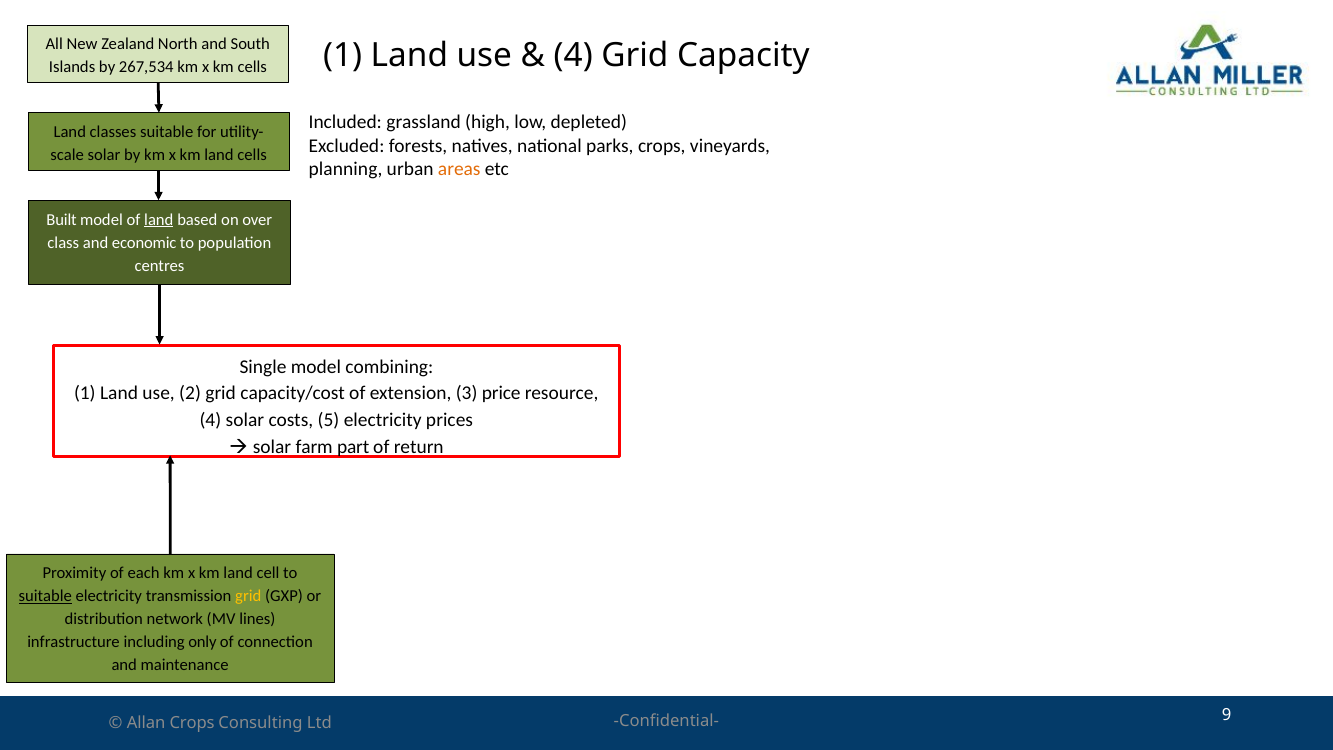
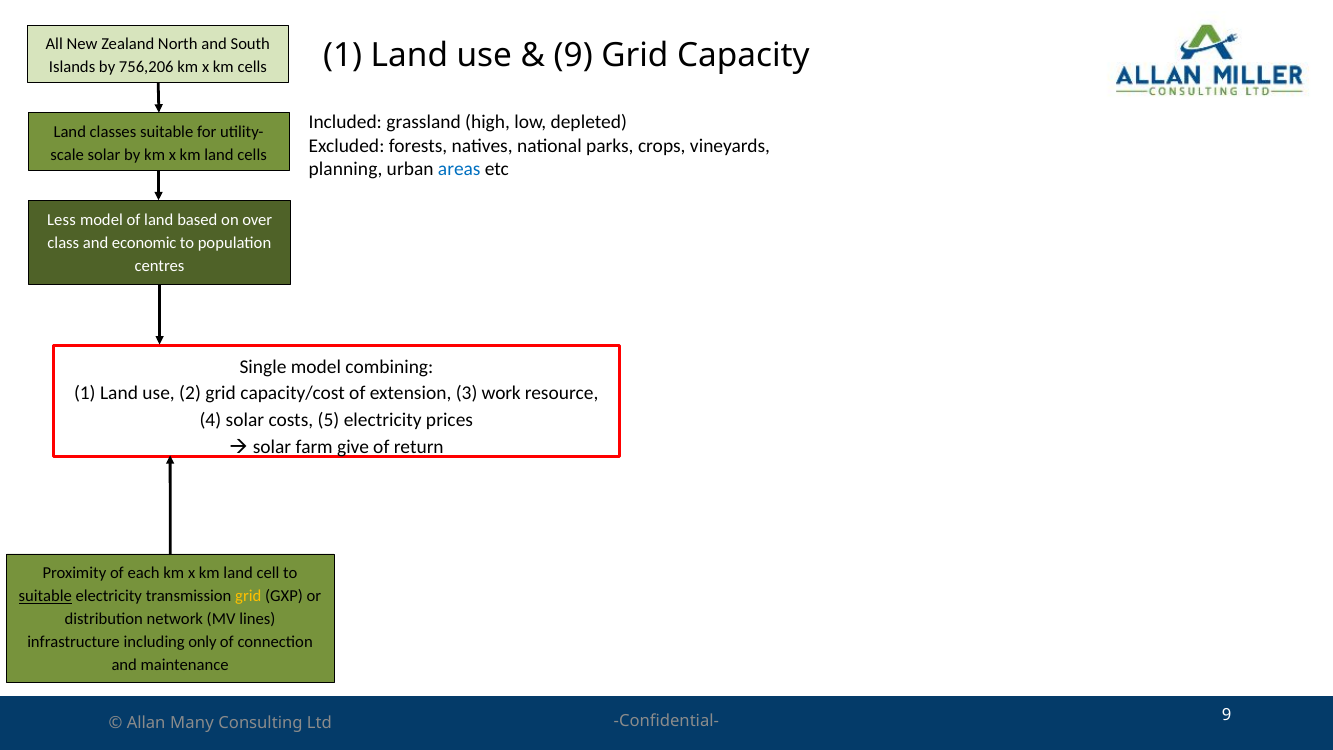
4 at (573, 56): 4 -> 9
267,534: 267,534 -> 756,206
areas colour: orange -> blue
Built: Built -> Less
land at (159, 220) underline: present -> none
price: price -> work
part: part -> give
Allan Crops: Crops -> Many
